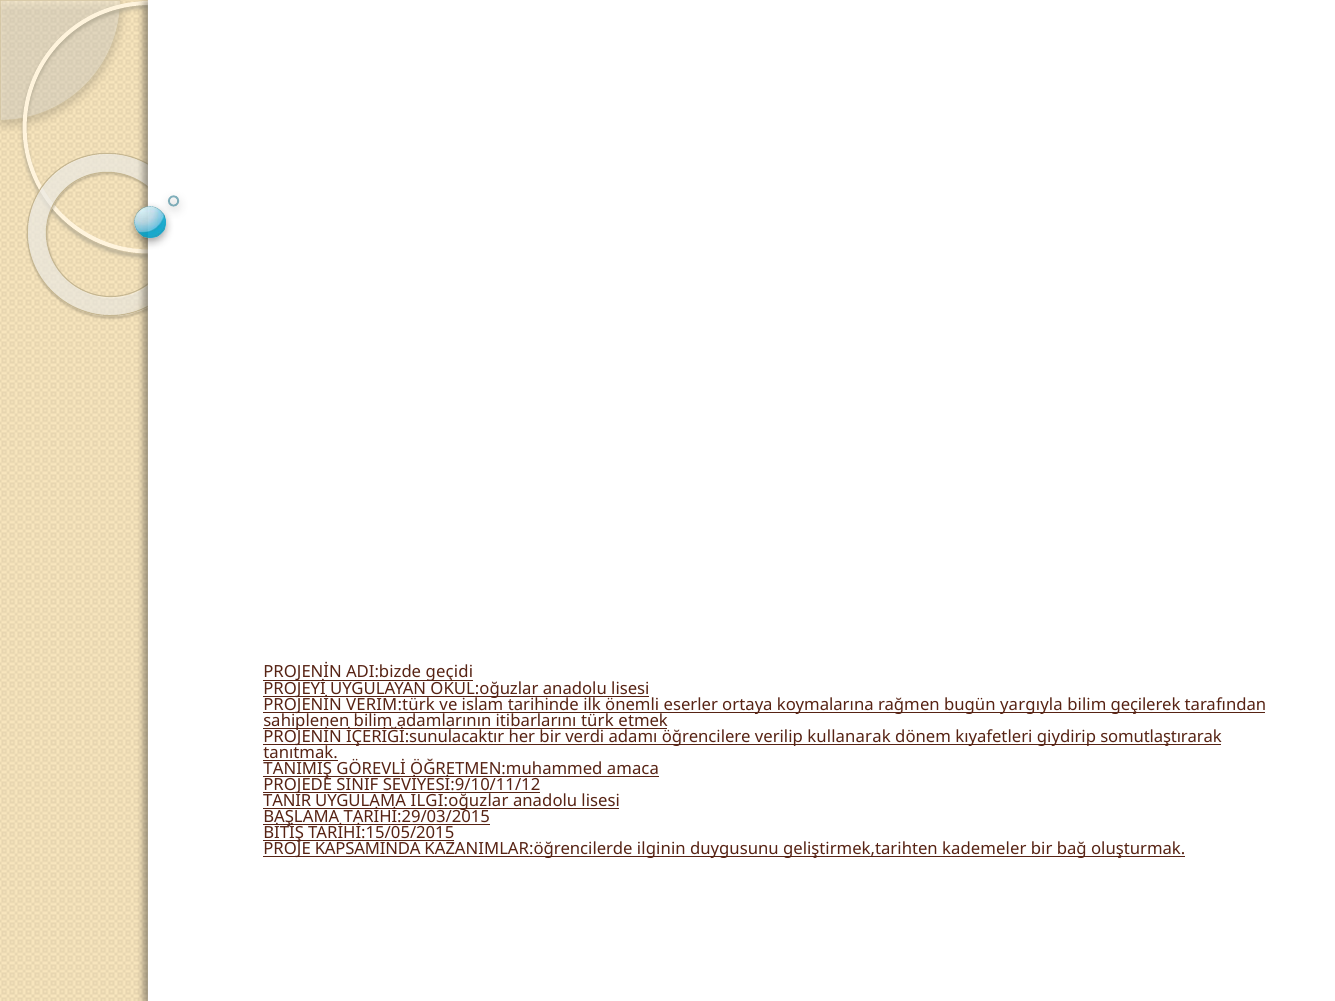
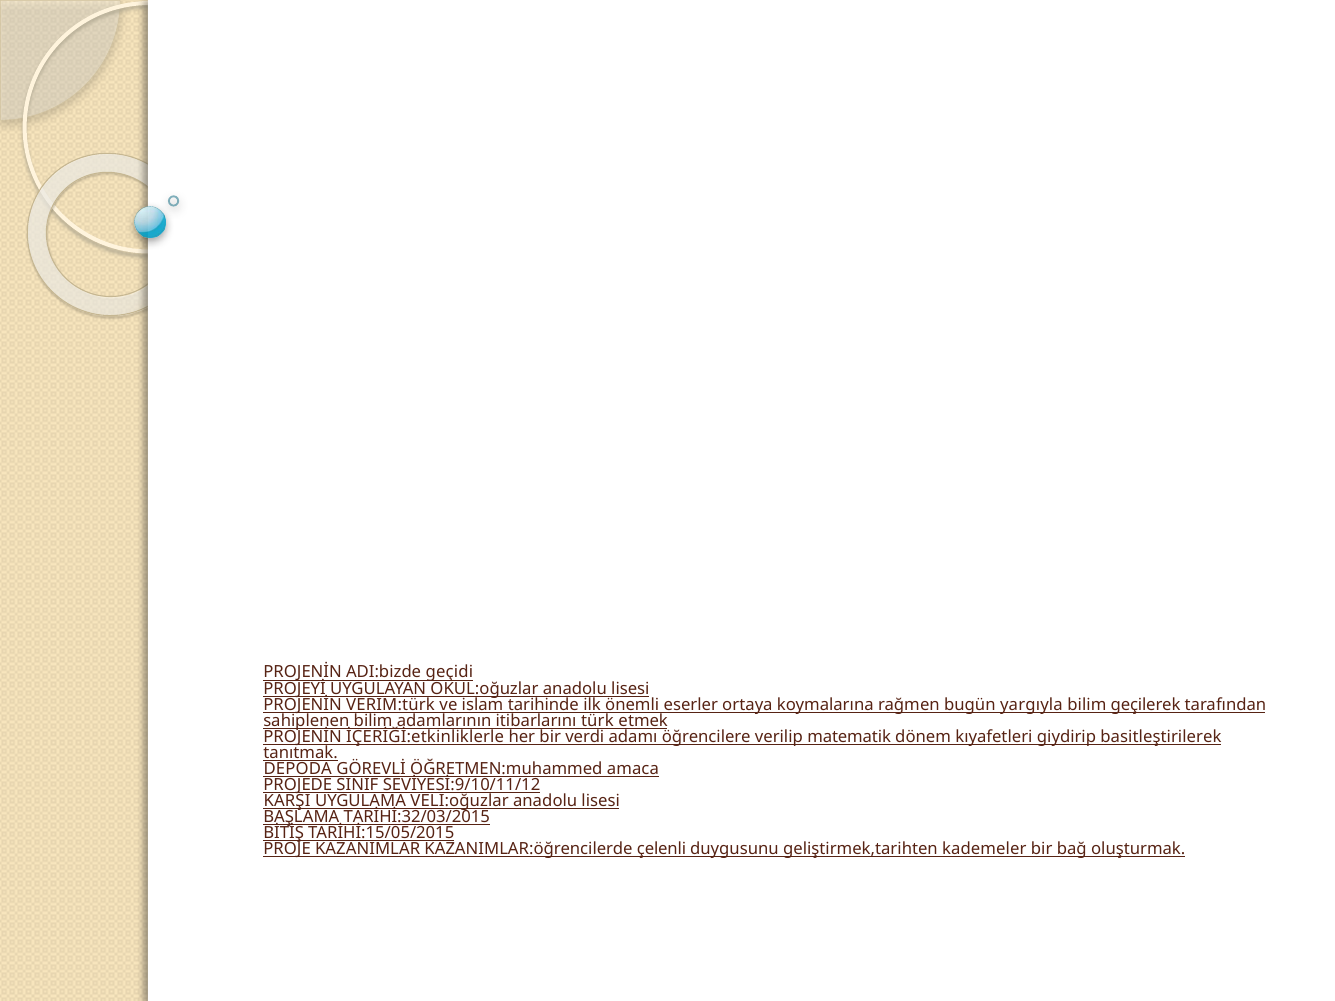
İÇERİĞİ:sunulacaktır: İÇERİĞİ:sunulacaktır -> İÇERİĞİ:etkinliklerle
kullanarak: kullanarak -> matematik
somutlaştırarak: somutlaştırarak -> basitleştirilerek
TANIMIŞ: TANIMIŞ -> DEPODA
TANIR: TANIR -> KARŞI
ILGI:oğuzlar: ILGI:oğuzlar -> VELI:oğuzlar
TARİHİ:29/03/2015: TARİHİ:29/03/2015 -> TARİHİ:32/03/2015
KAPSAMINDA: KAPSAMINDA -> KAZANIMLAR
ilginin: ilginin -> çelenli
